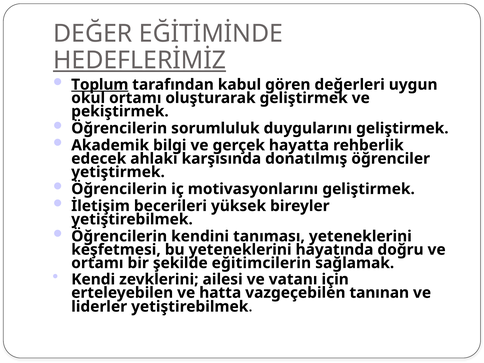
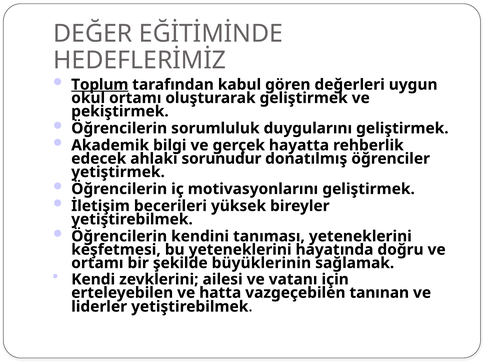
HEDEFLERİMİZ underline: present -> none
karşısında: karşısında -> sorunudur
eğitimcilerin: eğitimcilerin -> büyüklerinin
